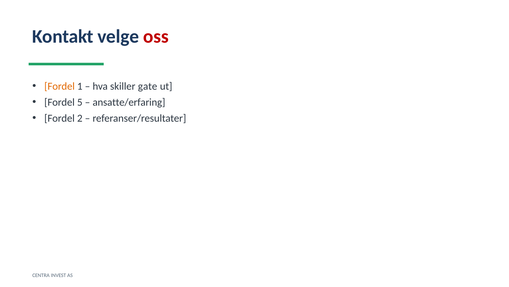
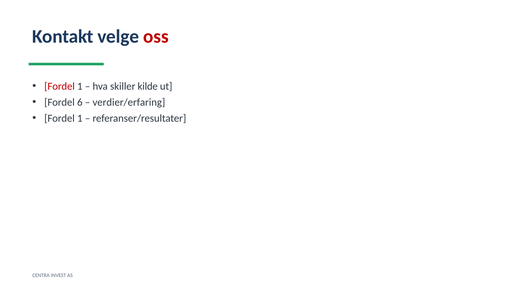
Fordel at (60, 86) colour: orange -> red
gate: gate -> kilde
5: 5 -> 6
ansatte/erfaring: ansatte/erfaring -> verdier/erfaring
2 at (80, 118): 2 -> 1
